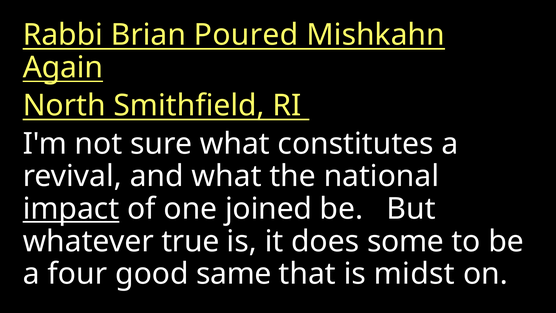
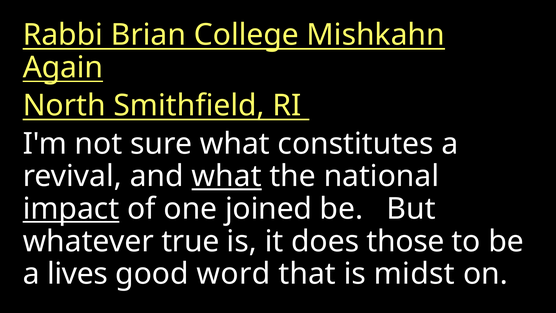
Poured: Poured -> College
what at (227, 176) underline: none -> present
some: some -> those
four: four -> lives
same: same -> word
